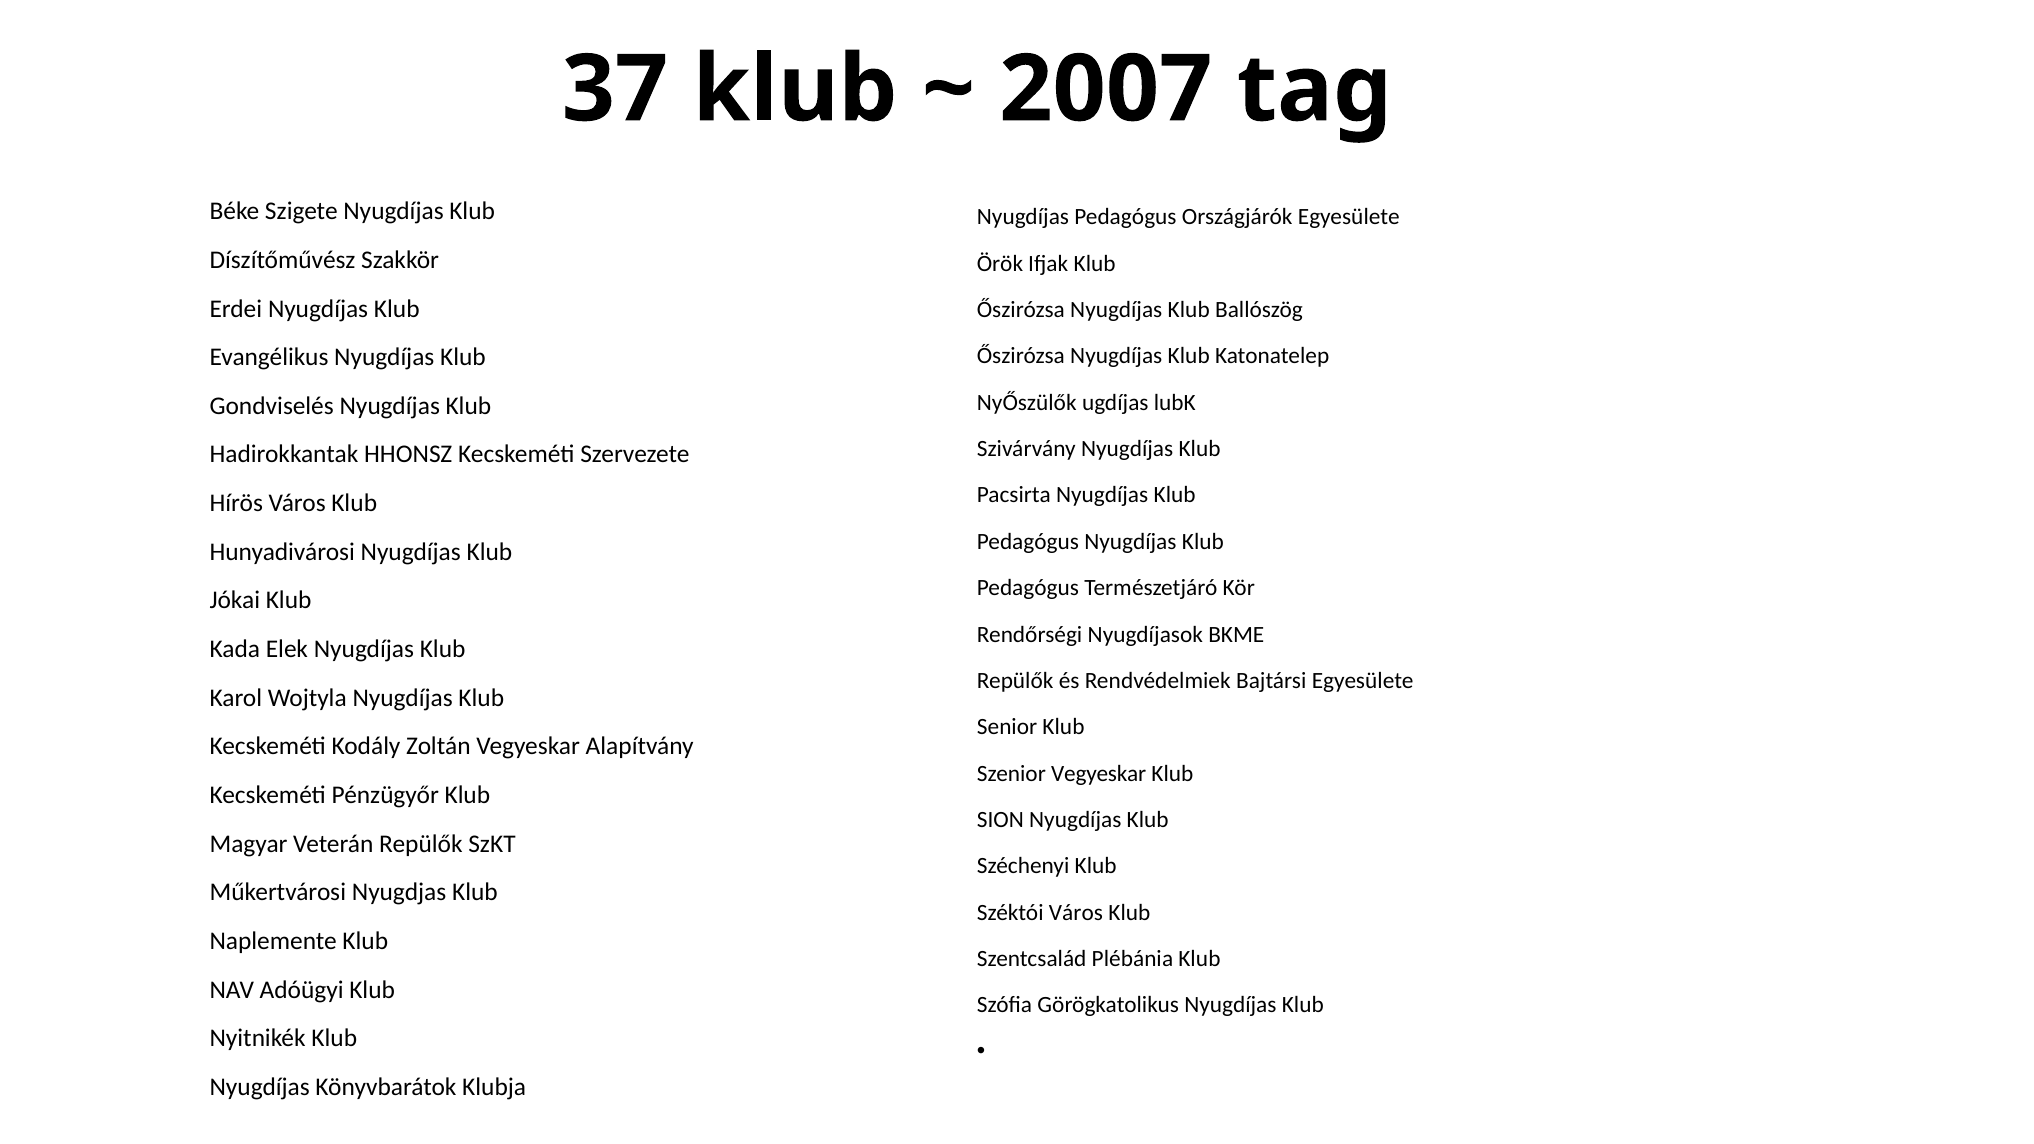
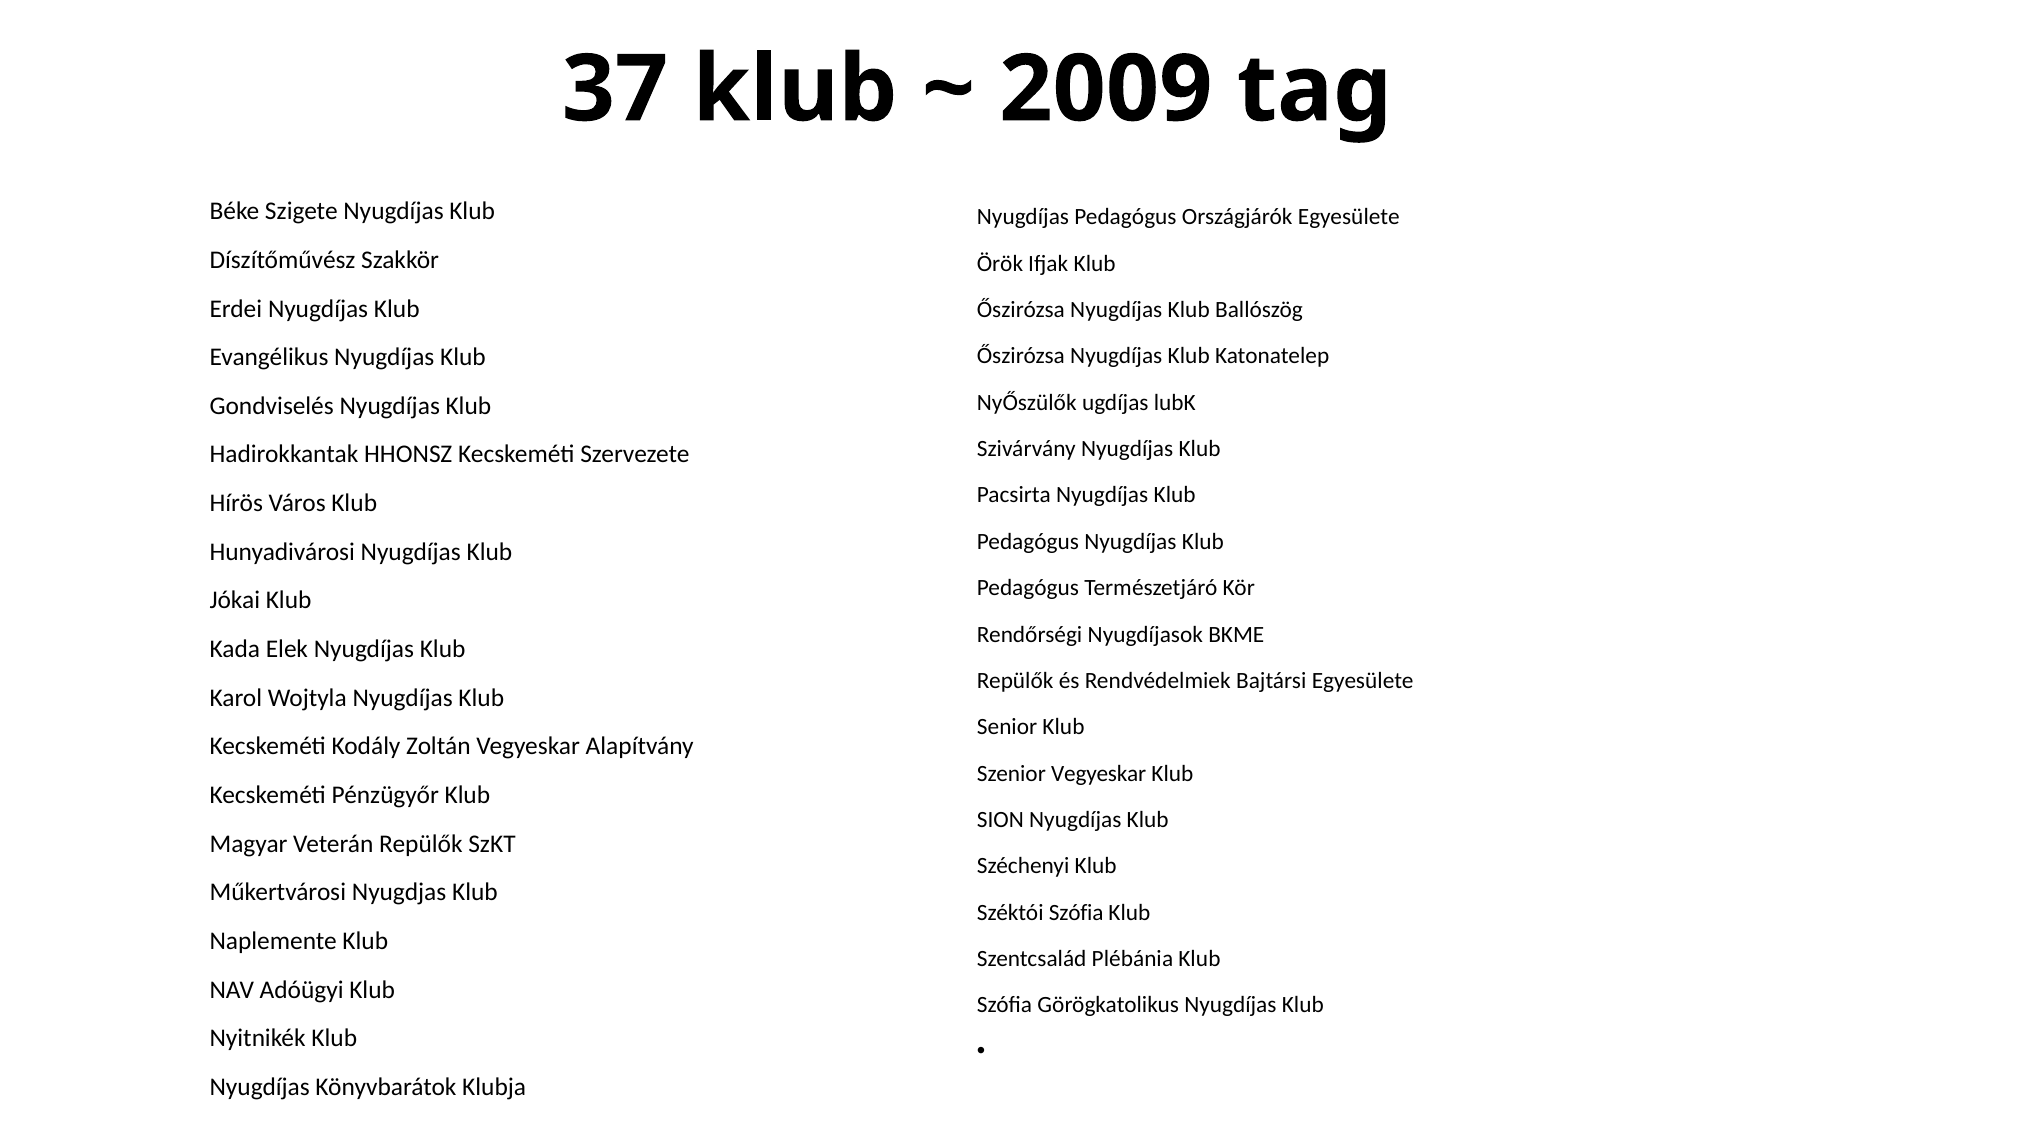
2007: 2007 -> 2009
Széktói Város: Város -> Szófia
